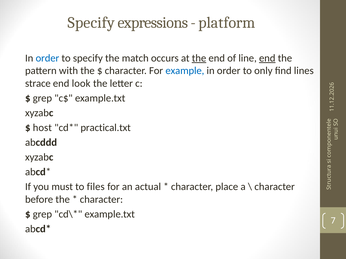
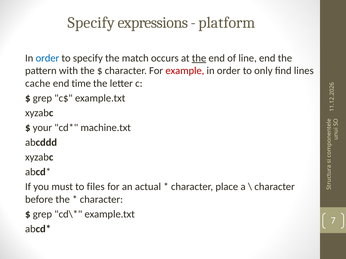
end at (267, 58) underline: present -> none
example colour: blue -> red
strace: strace -> cache
look: look -> time
host: host -> your
practical.txt: practical.txt -> machine.txt
